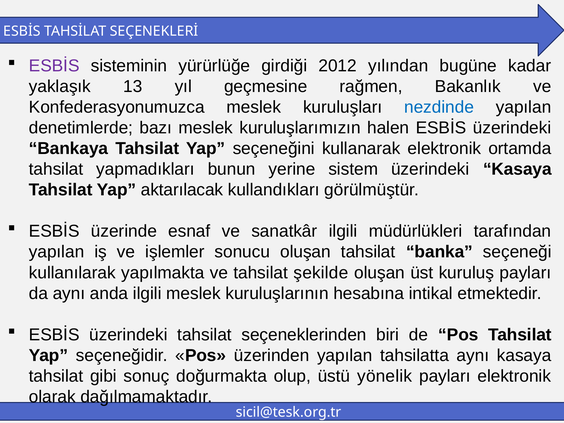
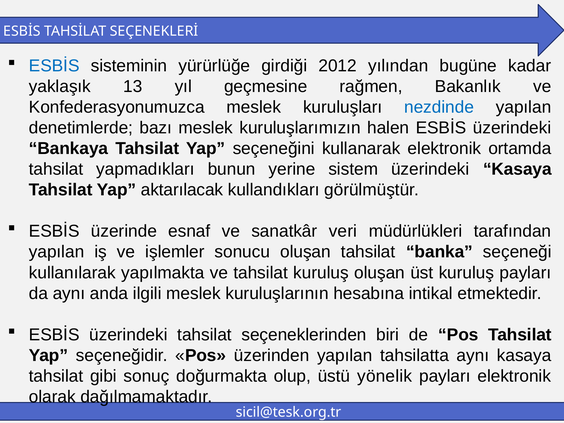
ESBİS at (54, 66) colour: purple -> blue
sanatkâr ilgili: ilgili -> veri
tahsilat şekilde: şekilde -> kuruluş
